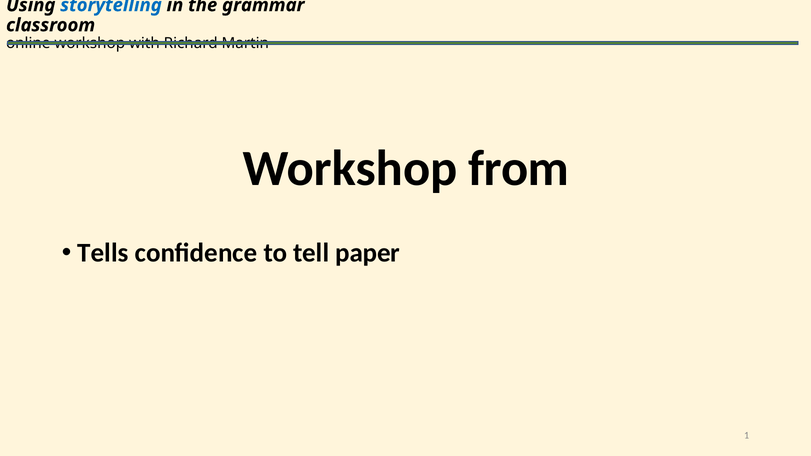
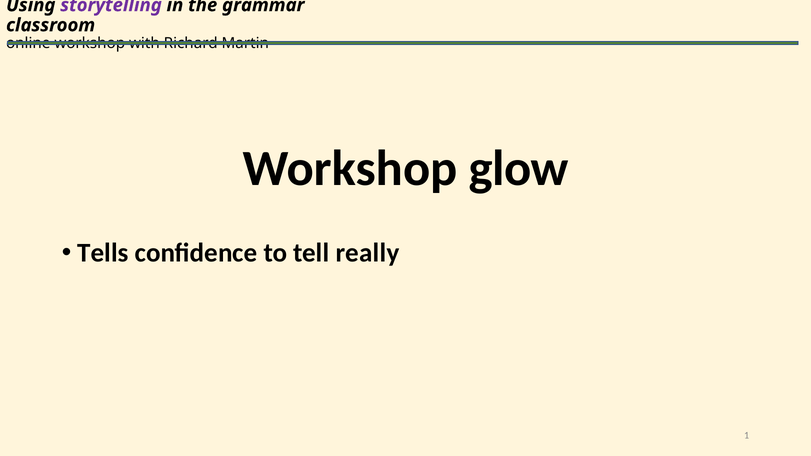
storytelling colour: blue -> purple
from: from -> glow
paper: paper -> really
